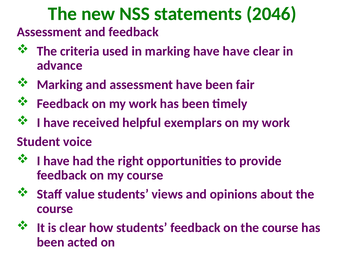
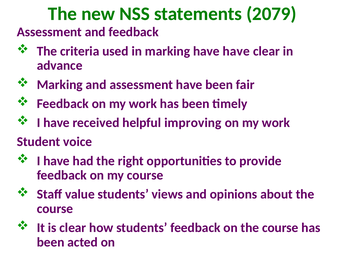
2046: 2046 -> 2079
exemplars: exemplars -> improving
